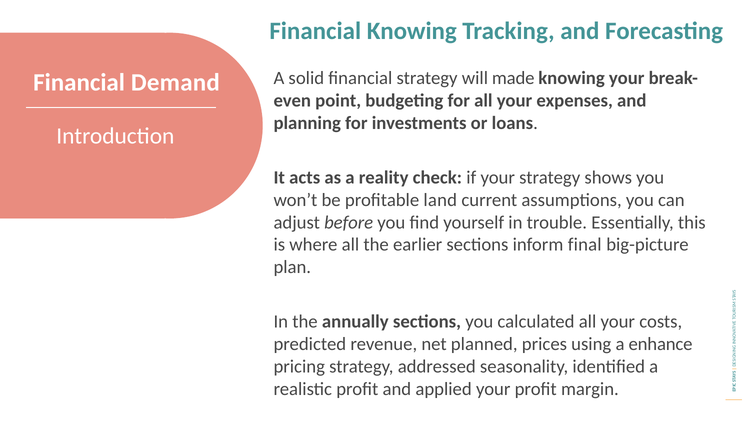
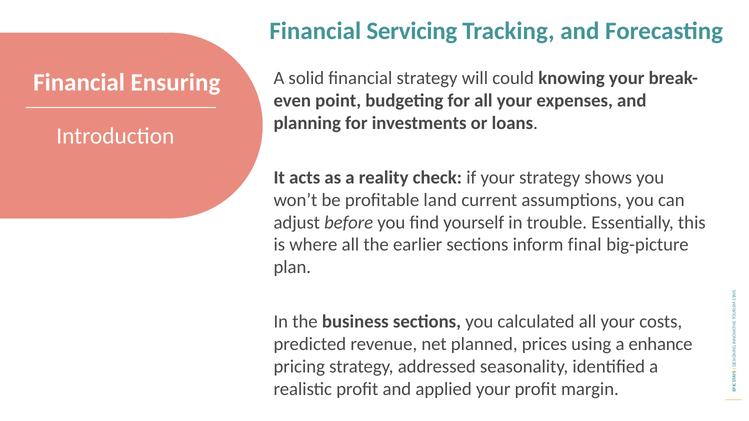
Financial Knowing: Knowing -> Servicing
made: made -> could
Demand: Demand -> Ensuring
annually: annually -> business
